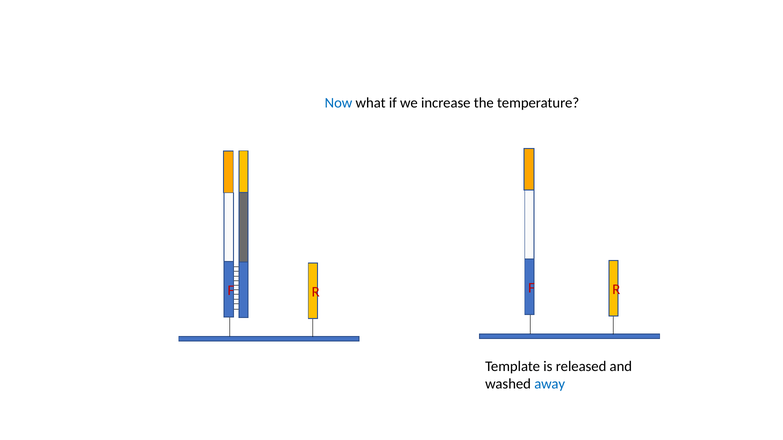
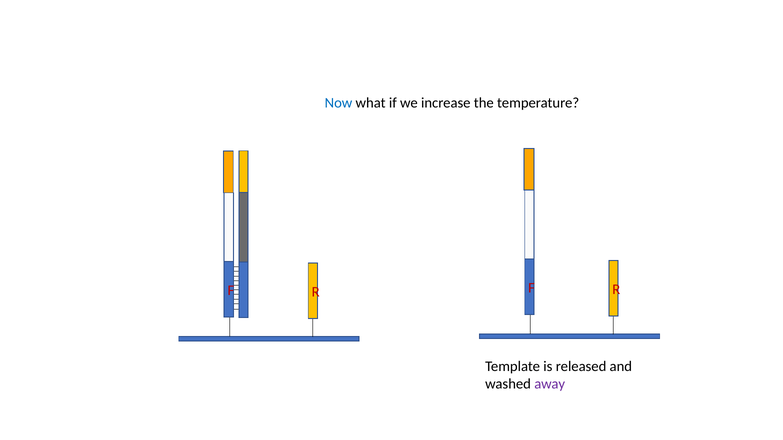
away colour: blue -> purple
